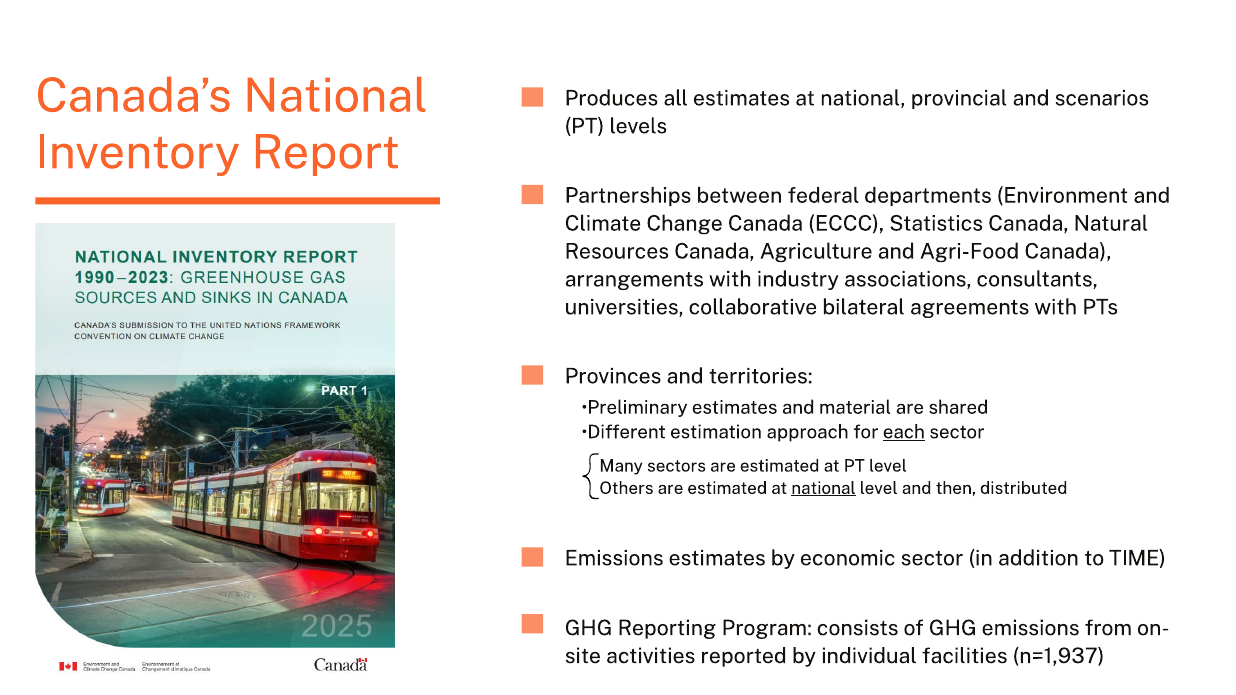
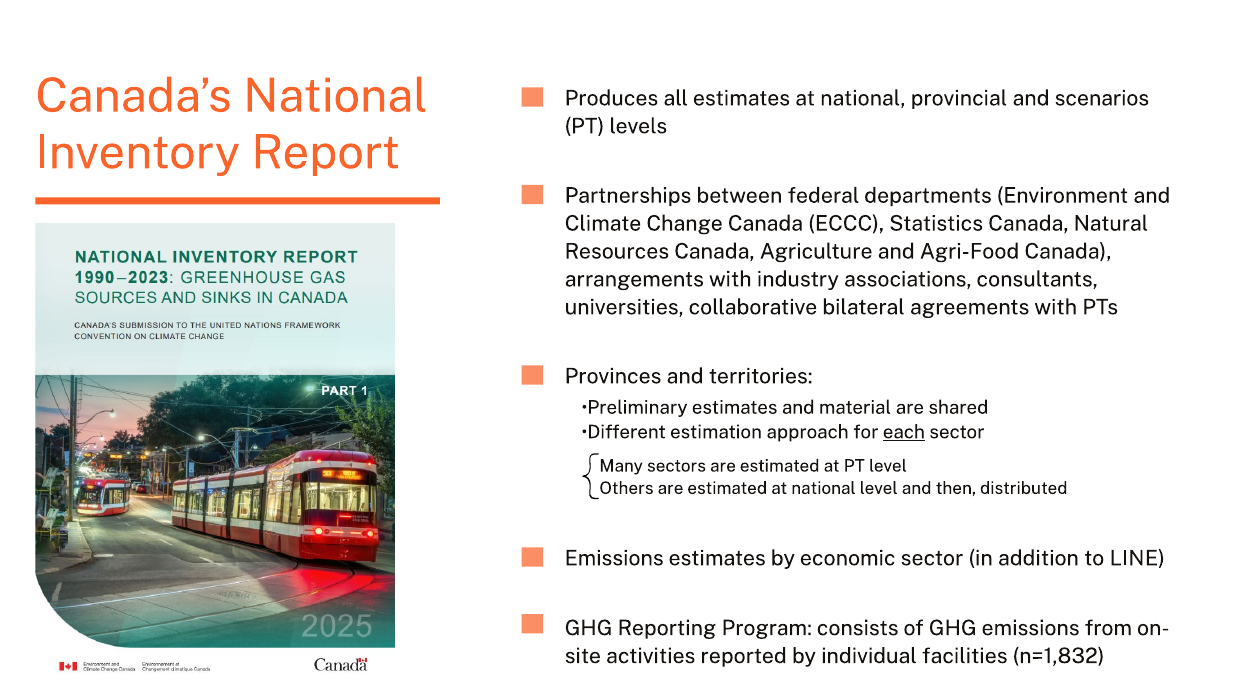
national at (823, 488) underline: present -> none
TIME: TIME -> LINE
n=1,937: n=1,937 -> n=1,832
